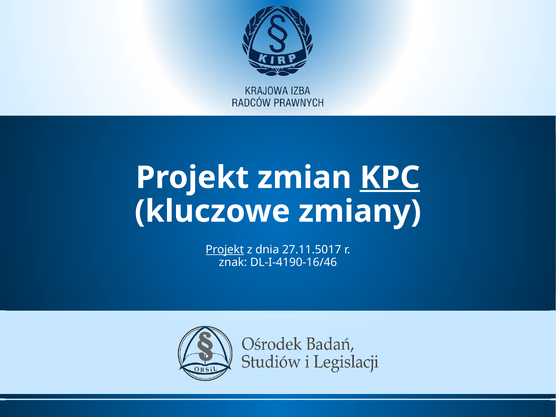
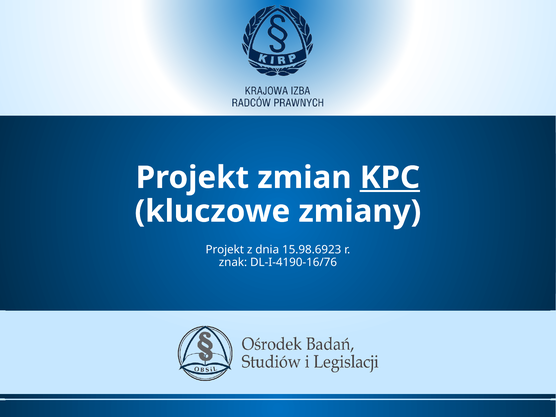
Projekt at (225, 250) underline: present -> none
27.11.5017: 27.11.5017 -> 15.98.6923
DL-I-4190-16/46: DL-I-4190-16/46 -> DL-I-4190-16/76
